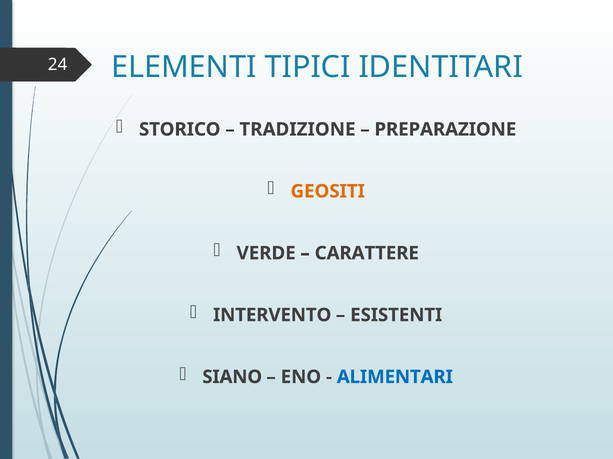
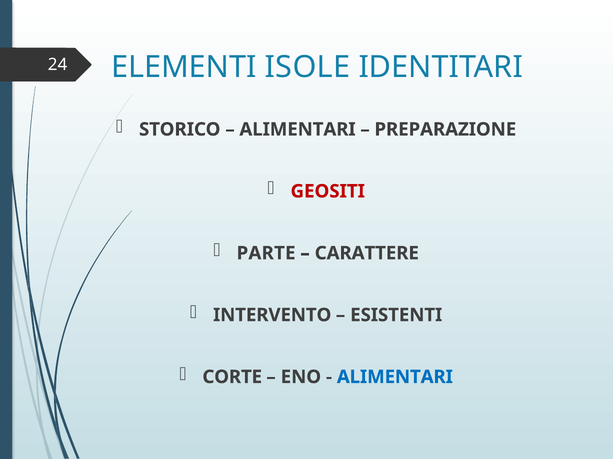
TIPICI: TIPICI -> ISOLE
TRADIZIONE at (297, 130): TRADIZIONE -> ALIMENTARI
GEOSITI colour: orange -> red
VERDE: VERDE -> PARTE
SIANO: SIANO -> CORTE
